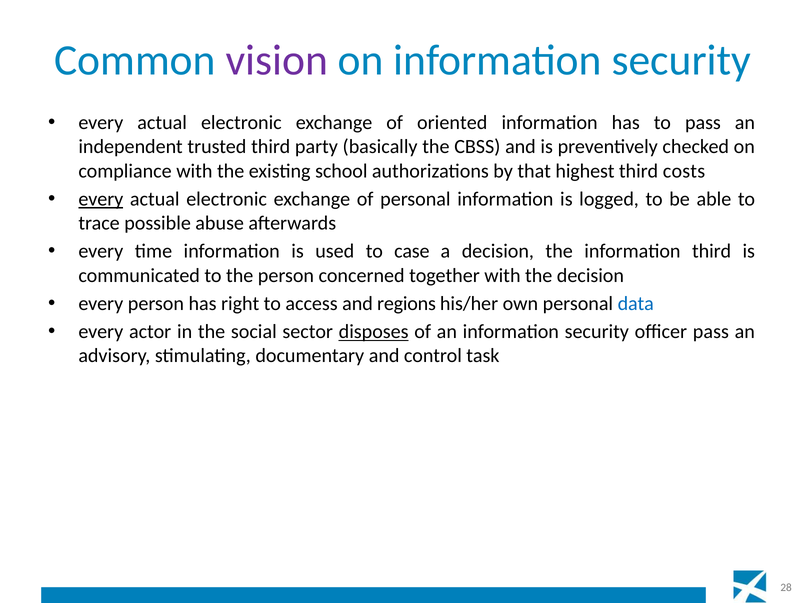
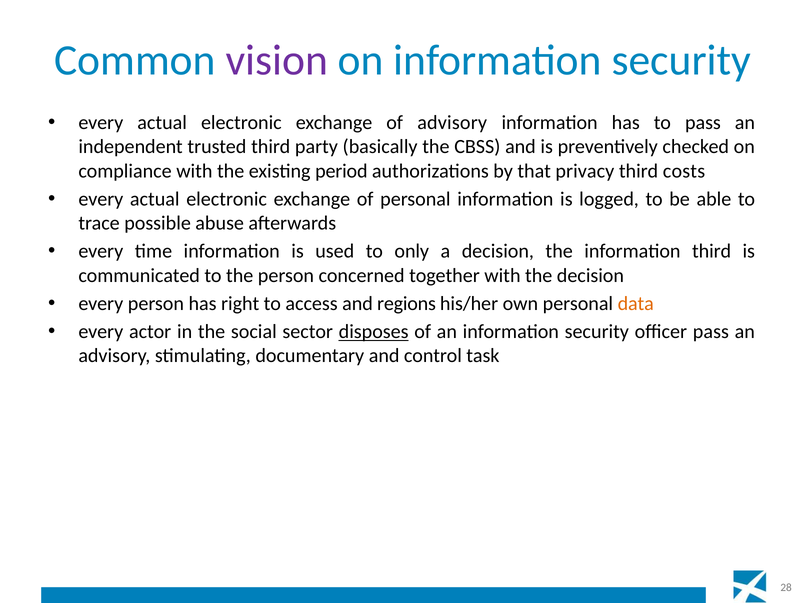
of oriented: oriented -> advisory
school: school -> period
highest: highest -> privacy
every at (101, 199) underline: present -> none
case: case -> only
data colour: blue -> orange
